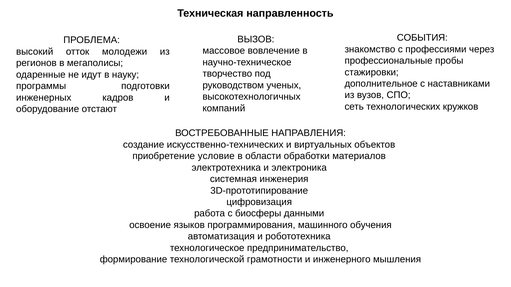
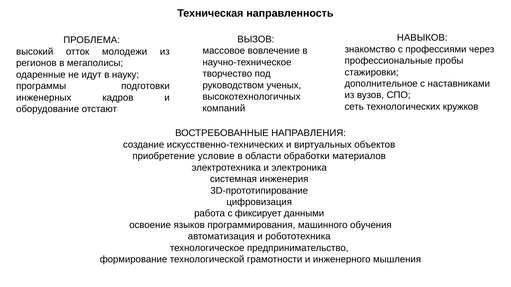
СОБЫТИЯ: СОБЫТИЯ -> НАВЫКОВ
биосферы: биосферы -> фиксирует
